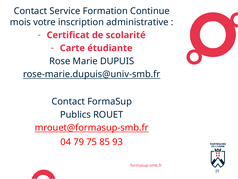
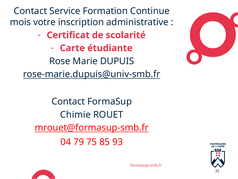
Publics: Publics -> Chimie
